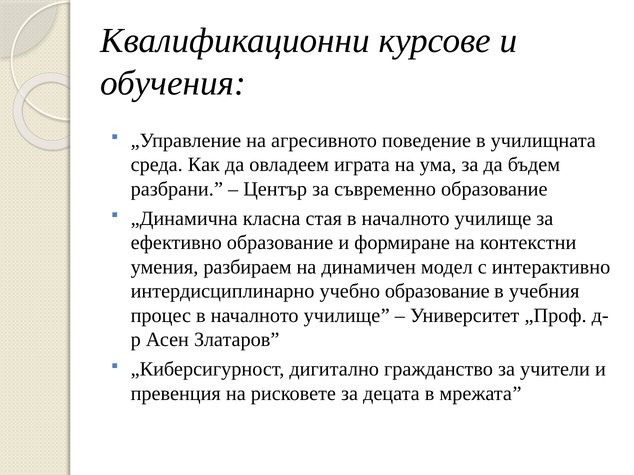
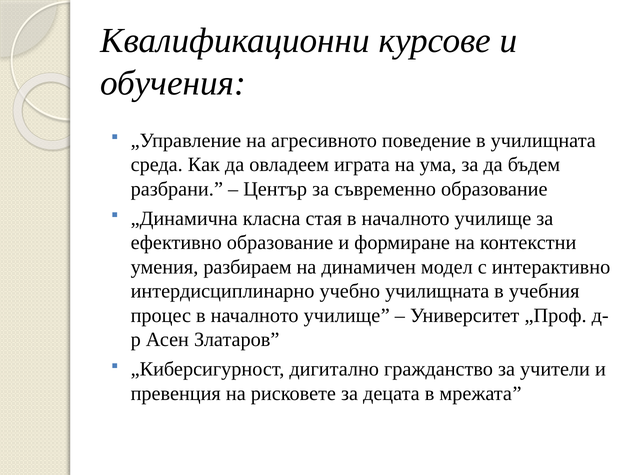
учебно образование: образование -> училищната
